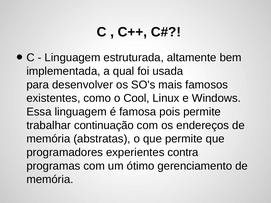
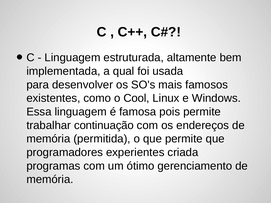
abstratas: abstratas -> permitida
contra: contra -> criada
